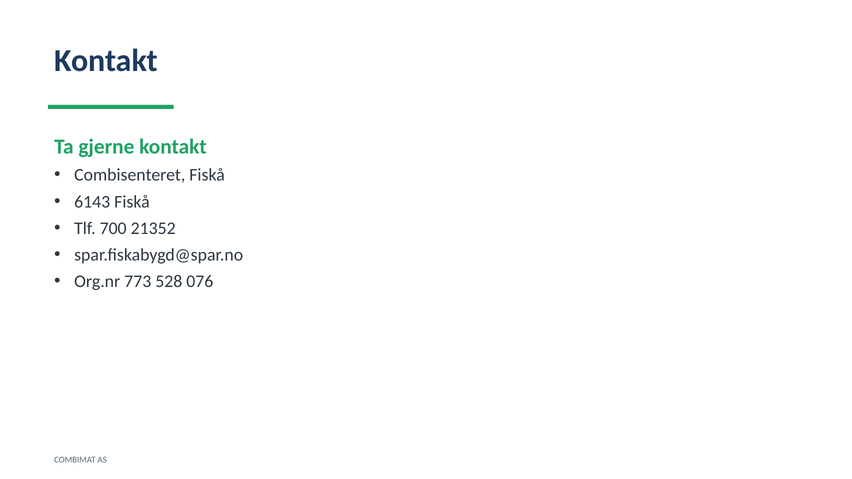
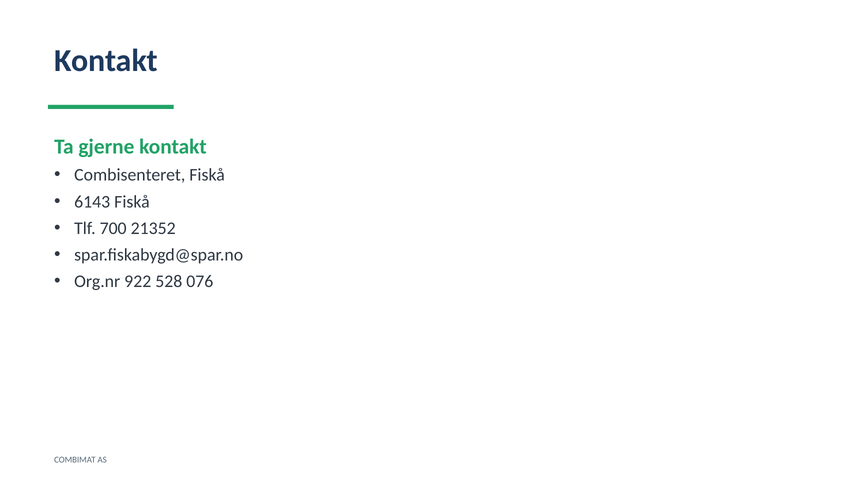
773: 773 -> 922
